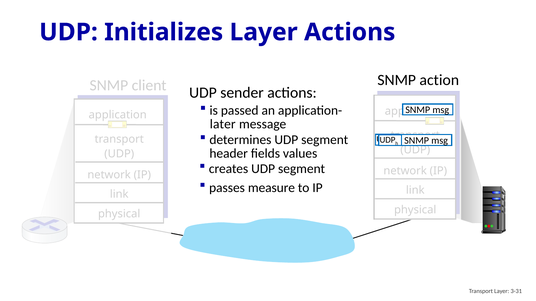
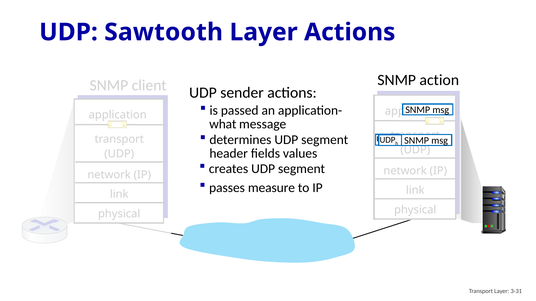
Initializes: Initializes -> Sawtooth
later: later -> what
